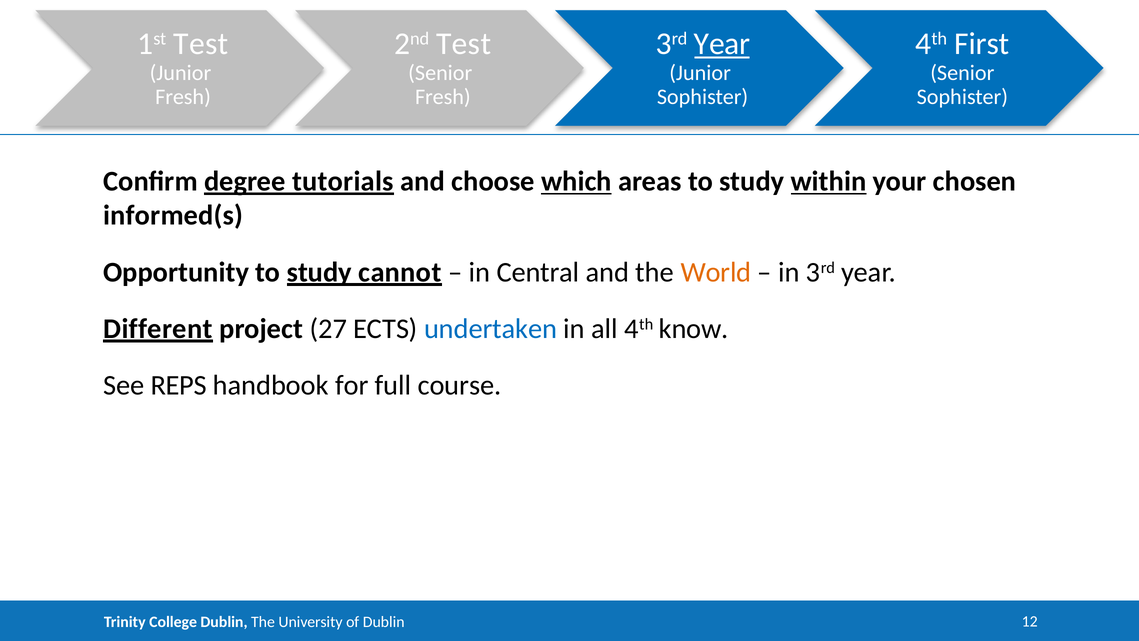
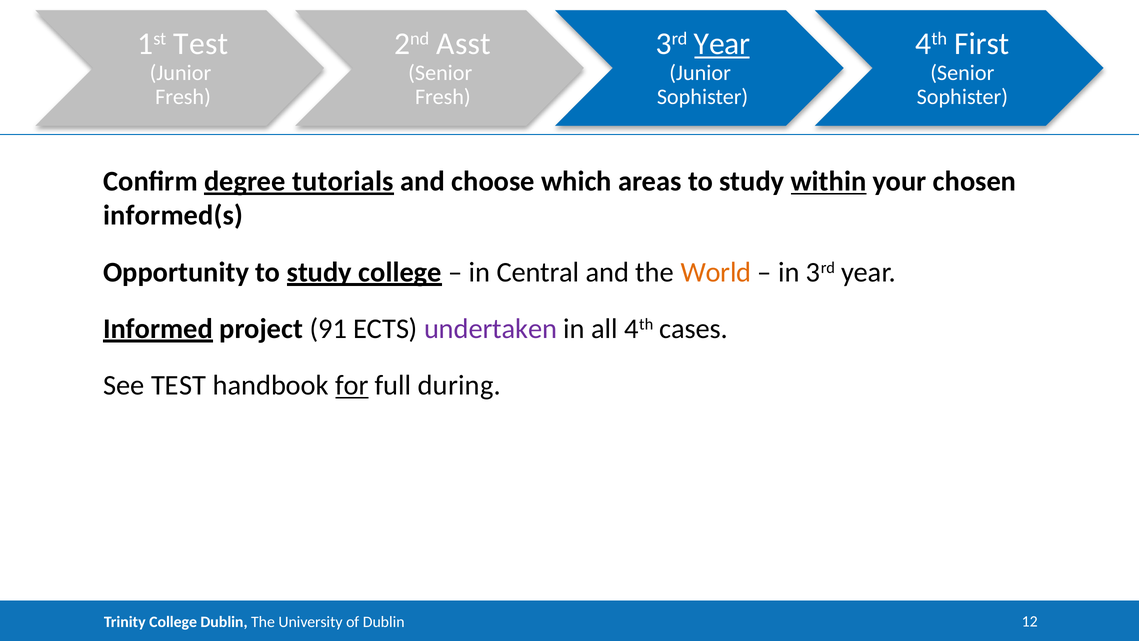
Test at (464, 44): Test -> Asst
which underline: present -> none
study cannot: cannot -> college
Different: Different -> Informed
27: 27 -> 91
undertaken colour: blue -> purple
know: know -> cases
See REPS: REPS -> TEST
for underline: none -> present
course: course -> during
